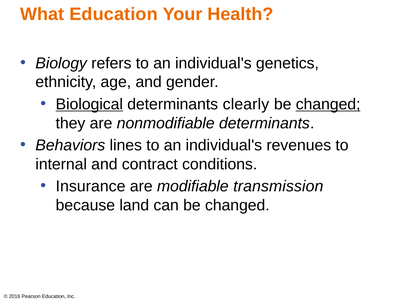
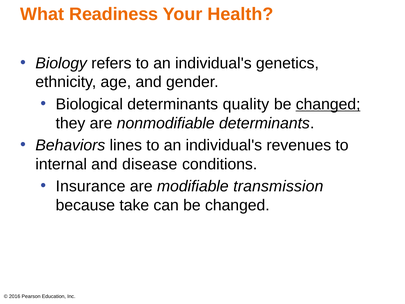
What Education: Education -> Readiness
Biological underline: present -> none
clearly: clearly -> quality
contract: contract -> disease
land: land -> take
